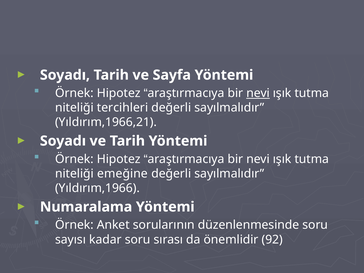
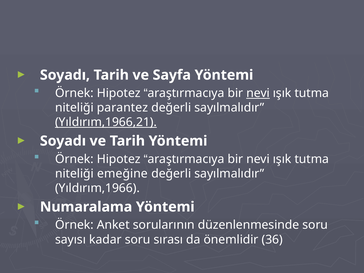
tercihleri: tercihleri -> parantez
Yıldırım,1966,21 underline: none -> present
92: 92 -> 36
